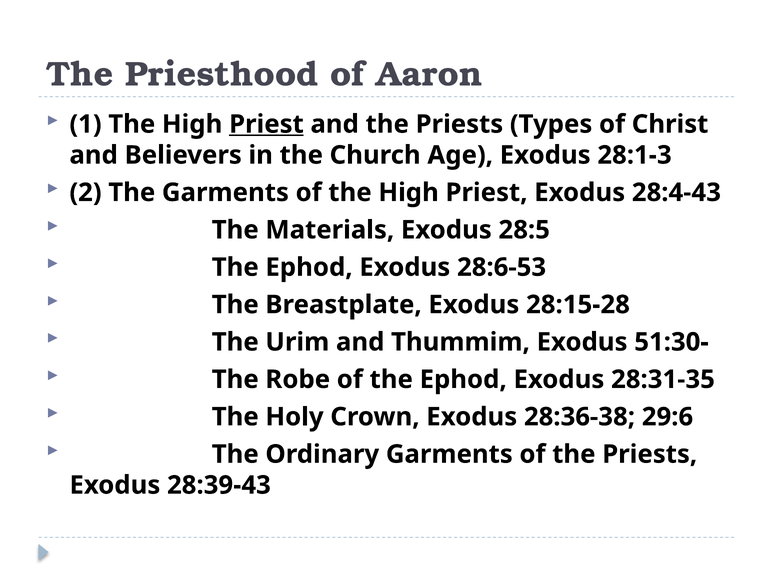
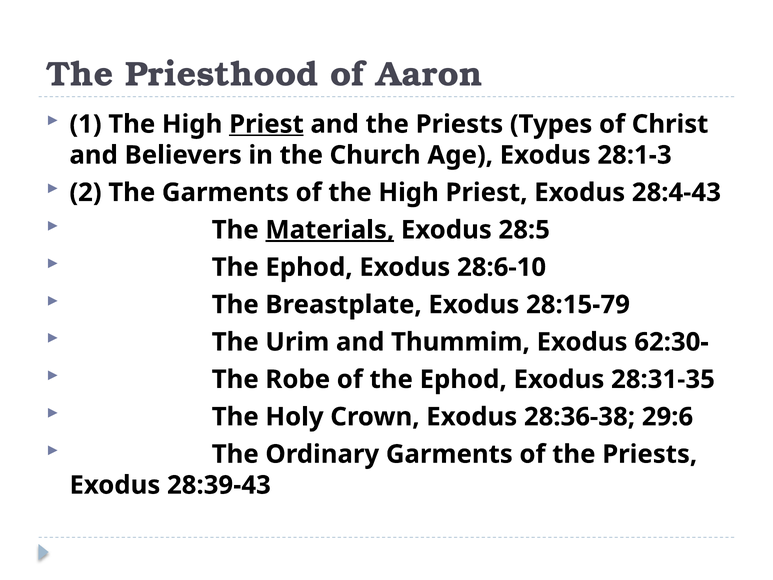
Materials underline: none -> present
28:6-53: 28:6-53 -> 28:6-10
28:15-28: 28:15-28 -> 28:15-79
51:30-: 51:30- -> 62:30-
